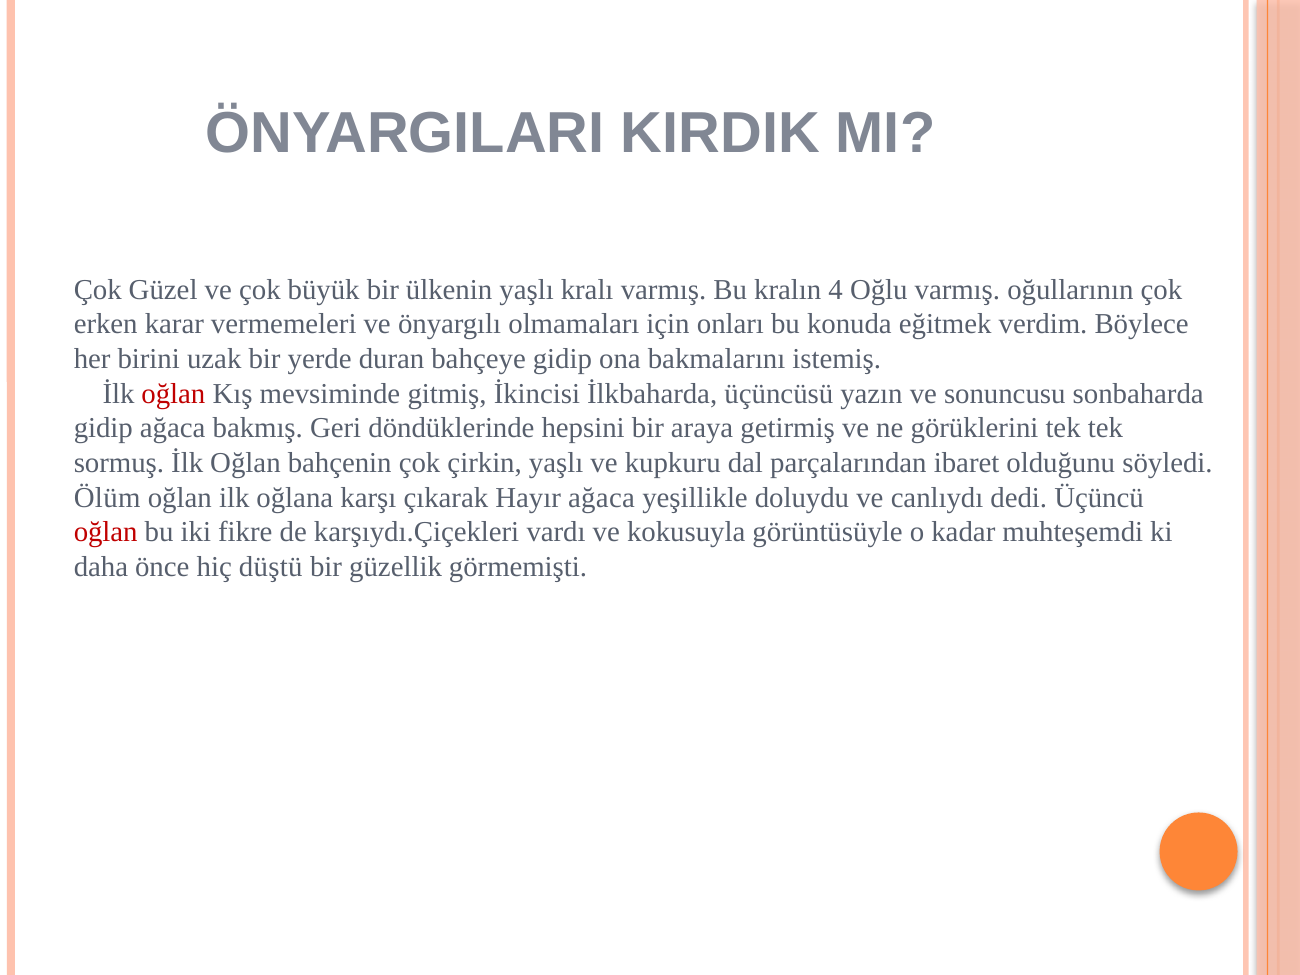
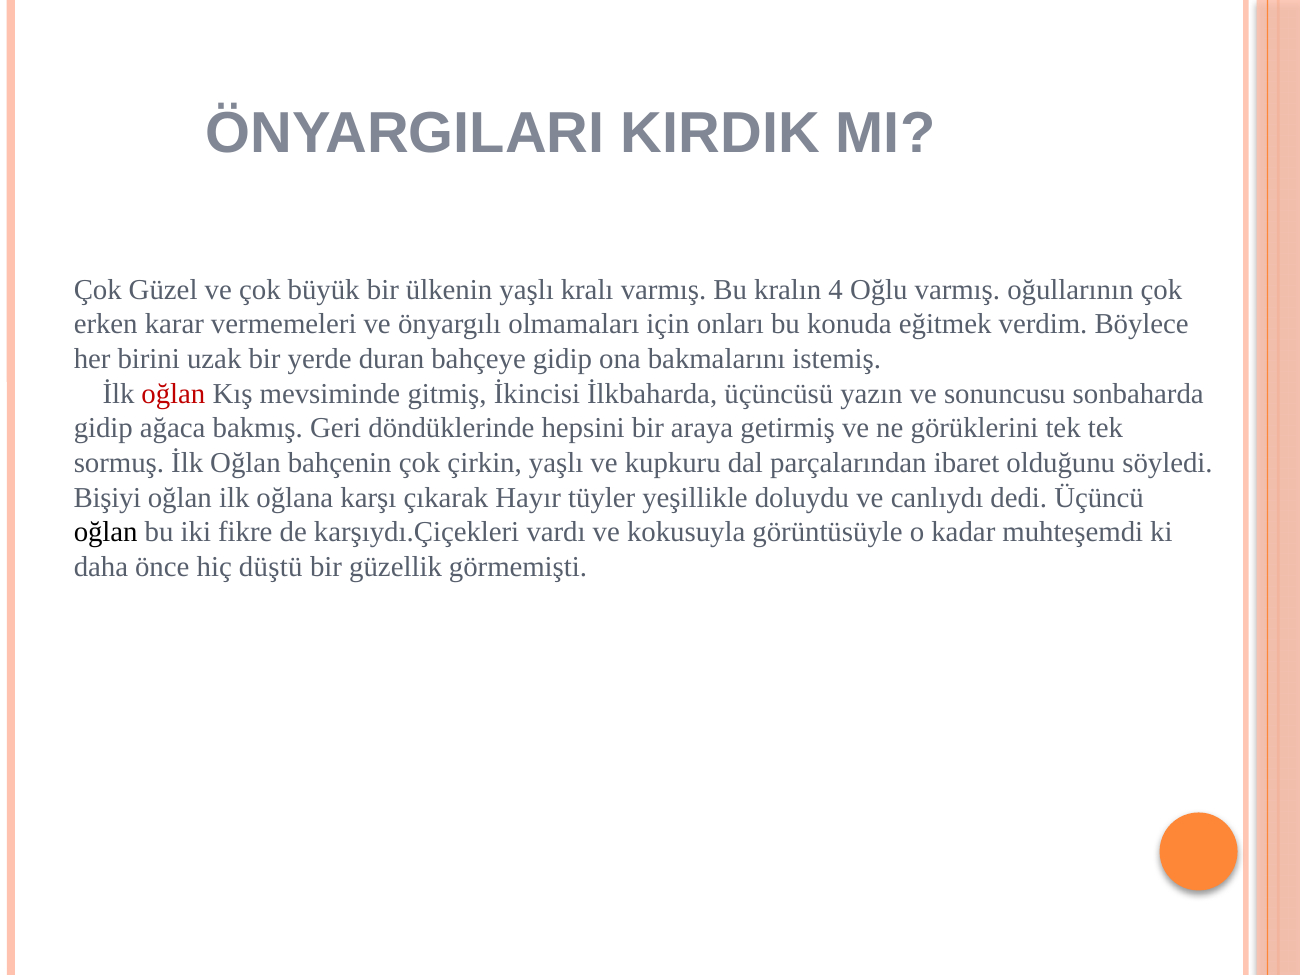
Ölüm: Ölüm -> Bişiyi
Hayır ağaca: ağaca -> tüyler
oğlan at (106, 532) colour: red -> black
